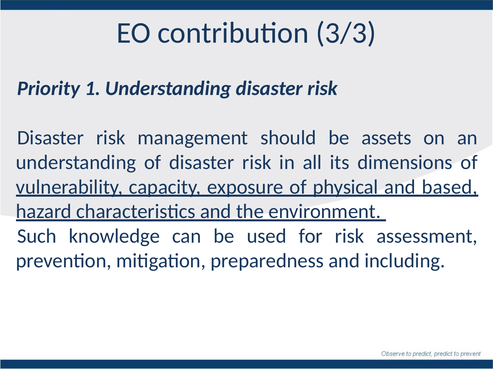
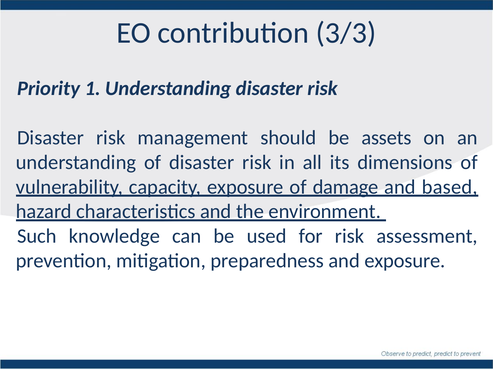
physical: physical -> damage
and including: including -> exposure
